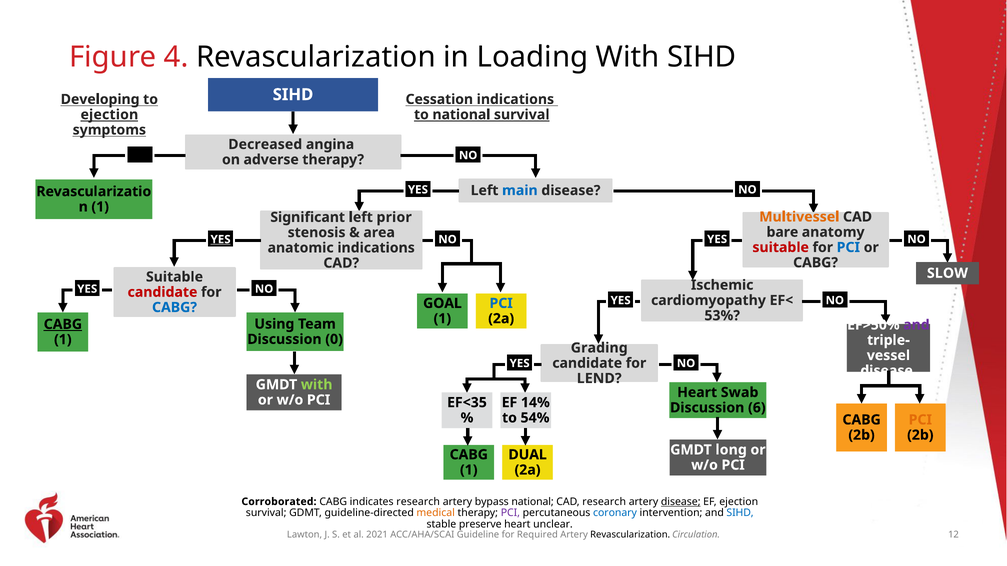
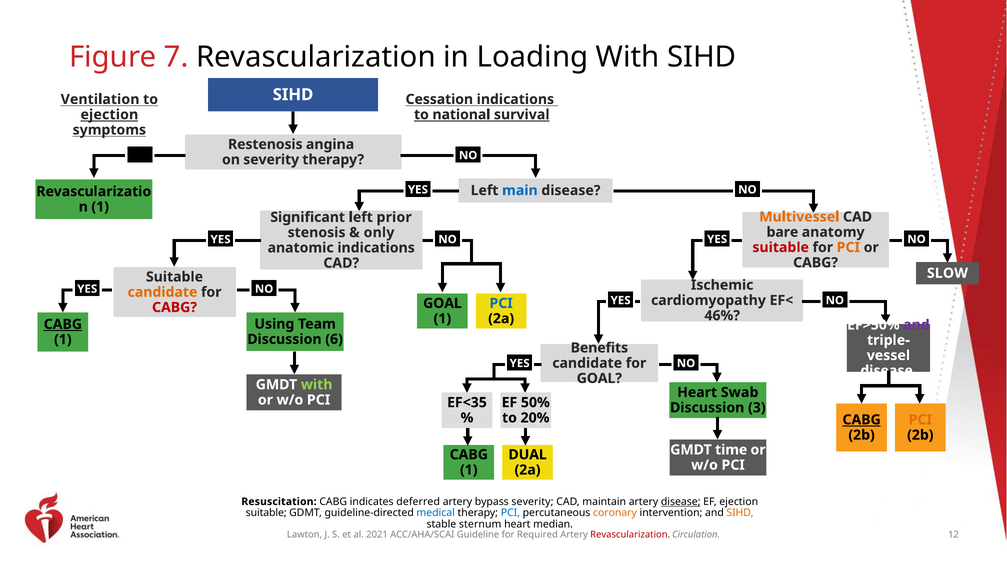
4: 4 -> 7
Developing: Developing -> Ventilation
Decreased: Decreased -> Restenosis
on adverse: adverse -> severity
area: area -> only
YES at (221, 240) underline: present -> none
PCI at (848, 248) colour: blue -> orange
candidate at (162, 292) colour: red -> orange
CABG at (175, 308) colour: blue -> red
53%: 53% -> 46%
0: 0 -> 6
Grading: Grading -> Benefits
LEND at (599, 379): LEND -> GOAL
14%: 14% -> 50%
6: 6 -> 3
54%: 54% -> 20%
CABG at (862, 420) underline: none -> present
long: long -> time
Corroborated: Corroborated -> Resuscitation
indicates research: research -> deferred
bypass national: national -> severity
CAD research: research -> maintain
survival at (266, 513): survival -> suitable
medical colour: orange -> blue
PCI at (510, 513) colour: purple -> blue
coronary colour: blue -> orange
SIHD at (740, 513) colour: blue -> orange
preserve: preserve -> sternum
unclear: unclear -> median
Revascularization at (630, 535) colour: black -> red
